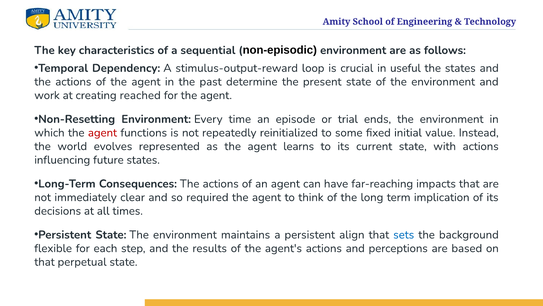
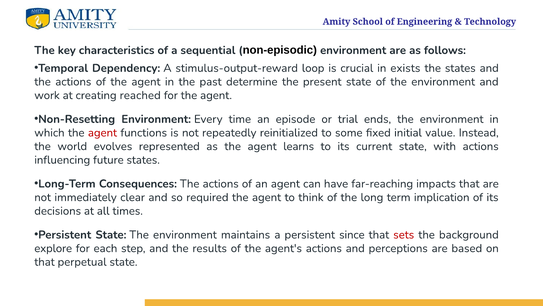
useful: useful -> exists
align: align -> since
sets colour: blue -> red
flexible: flexible -> explore
